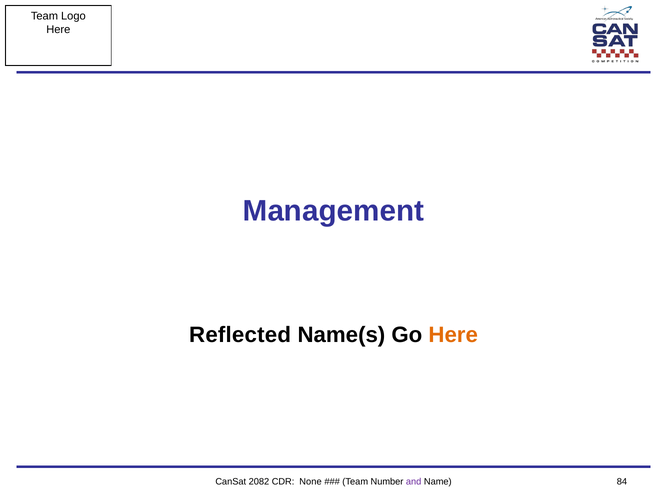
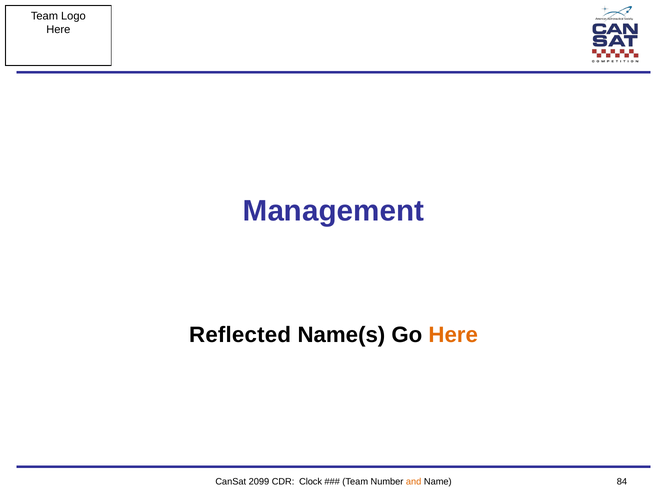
2082: 2082 -> 2099
None: None -> Clock
and colour: purple -> orange
